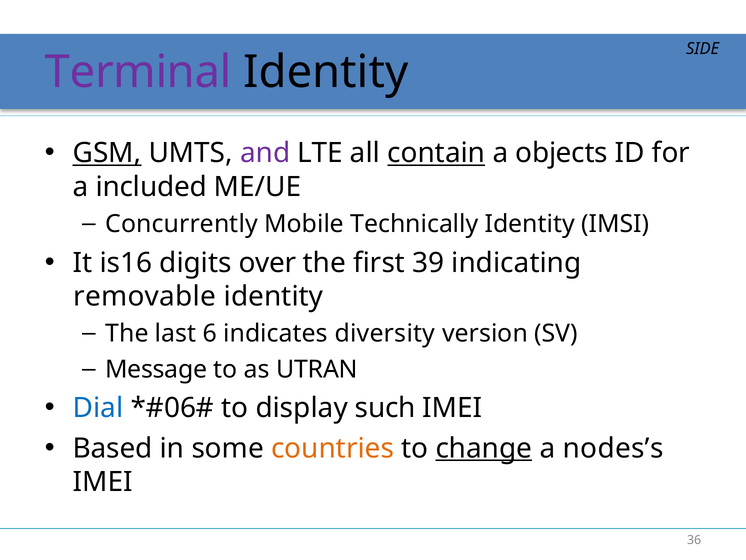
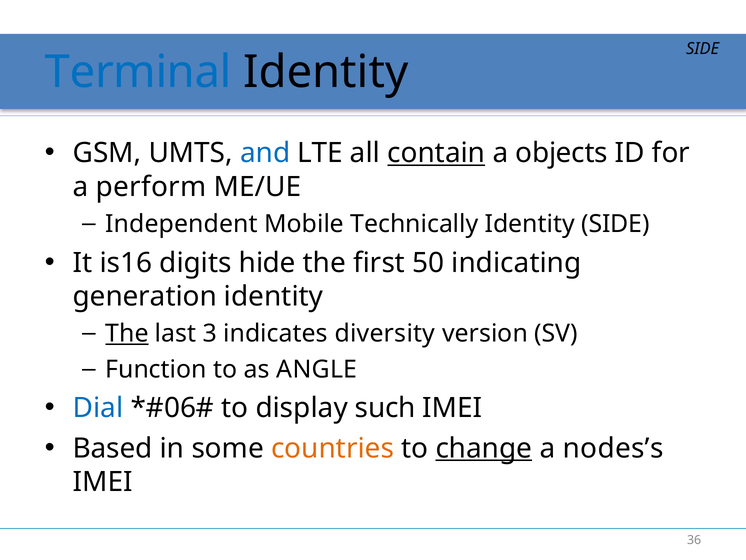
Terminal colour: purple -> blue
GSM underline: present -> none
and colour: purple -> blue
included: included -> perform
Concurrently: Concurrently -> Independent
Identity IMSI: IMSI -> SIDE
over: over -> hide
39: 39 -> 50
removable: removable -> generation
The at (127, 333) underline: none -> present
6: 6 -> 3
Message: Message -> Function
UTRAN: UTRAN -> ANGLE
